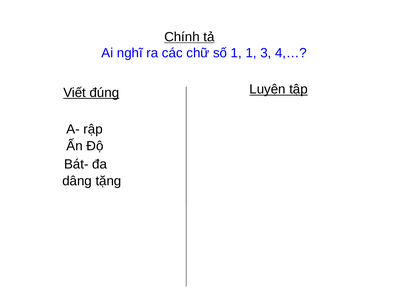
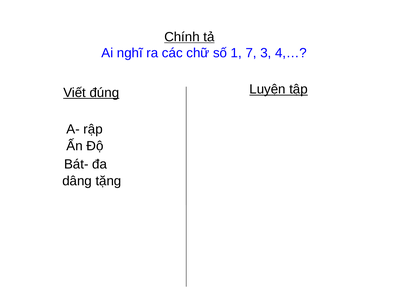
1 1: 1 -> 7
